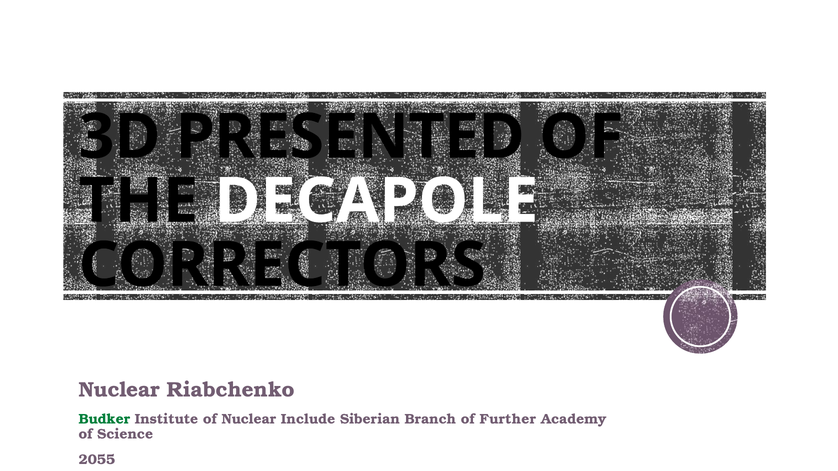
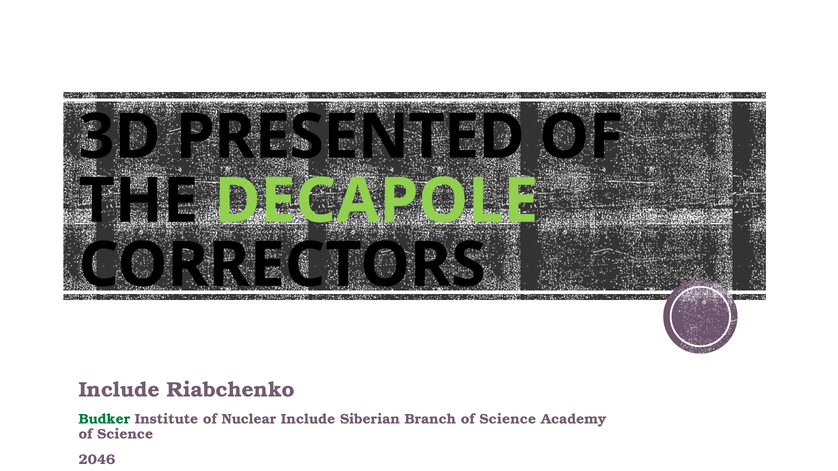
DECAPOLE colour: white -> light green
Nuclear at (119, 390): Nuclear -> Include
Branch of Further: Further -> Science
2055: 2055 -> 2046
